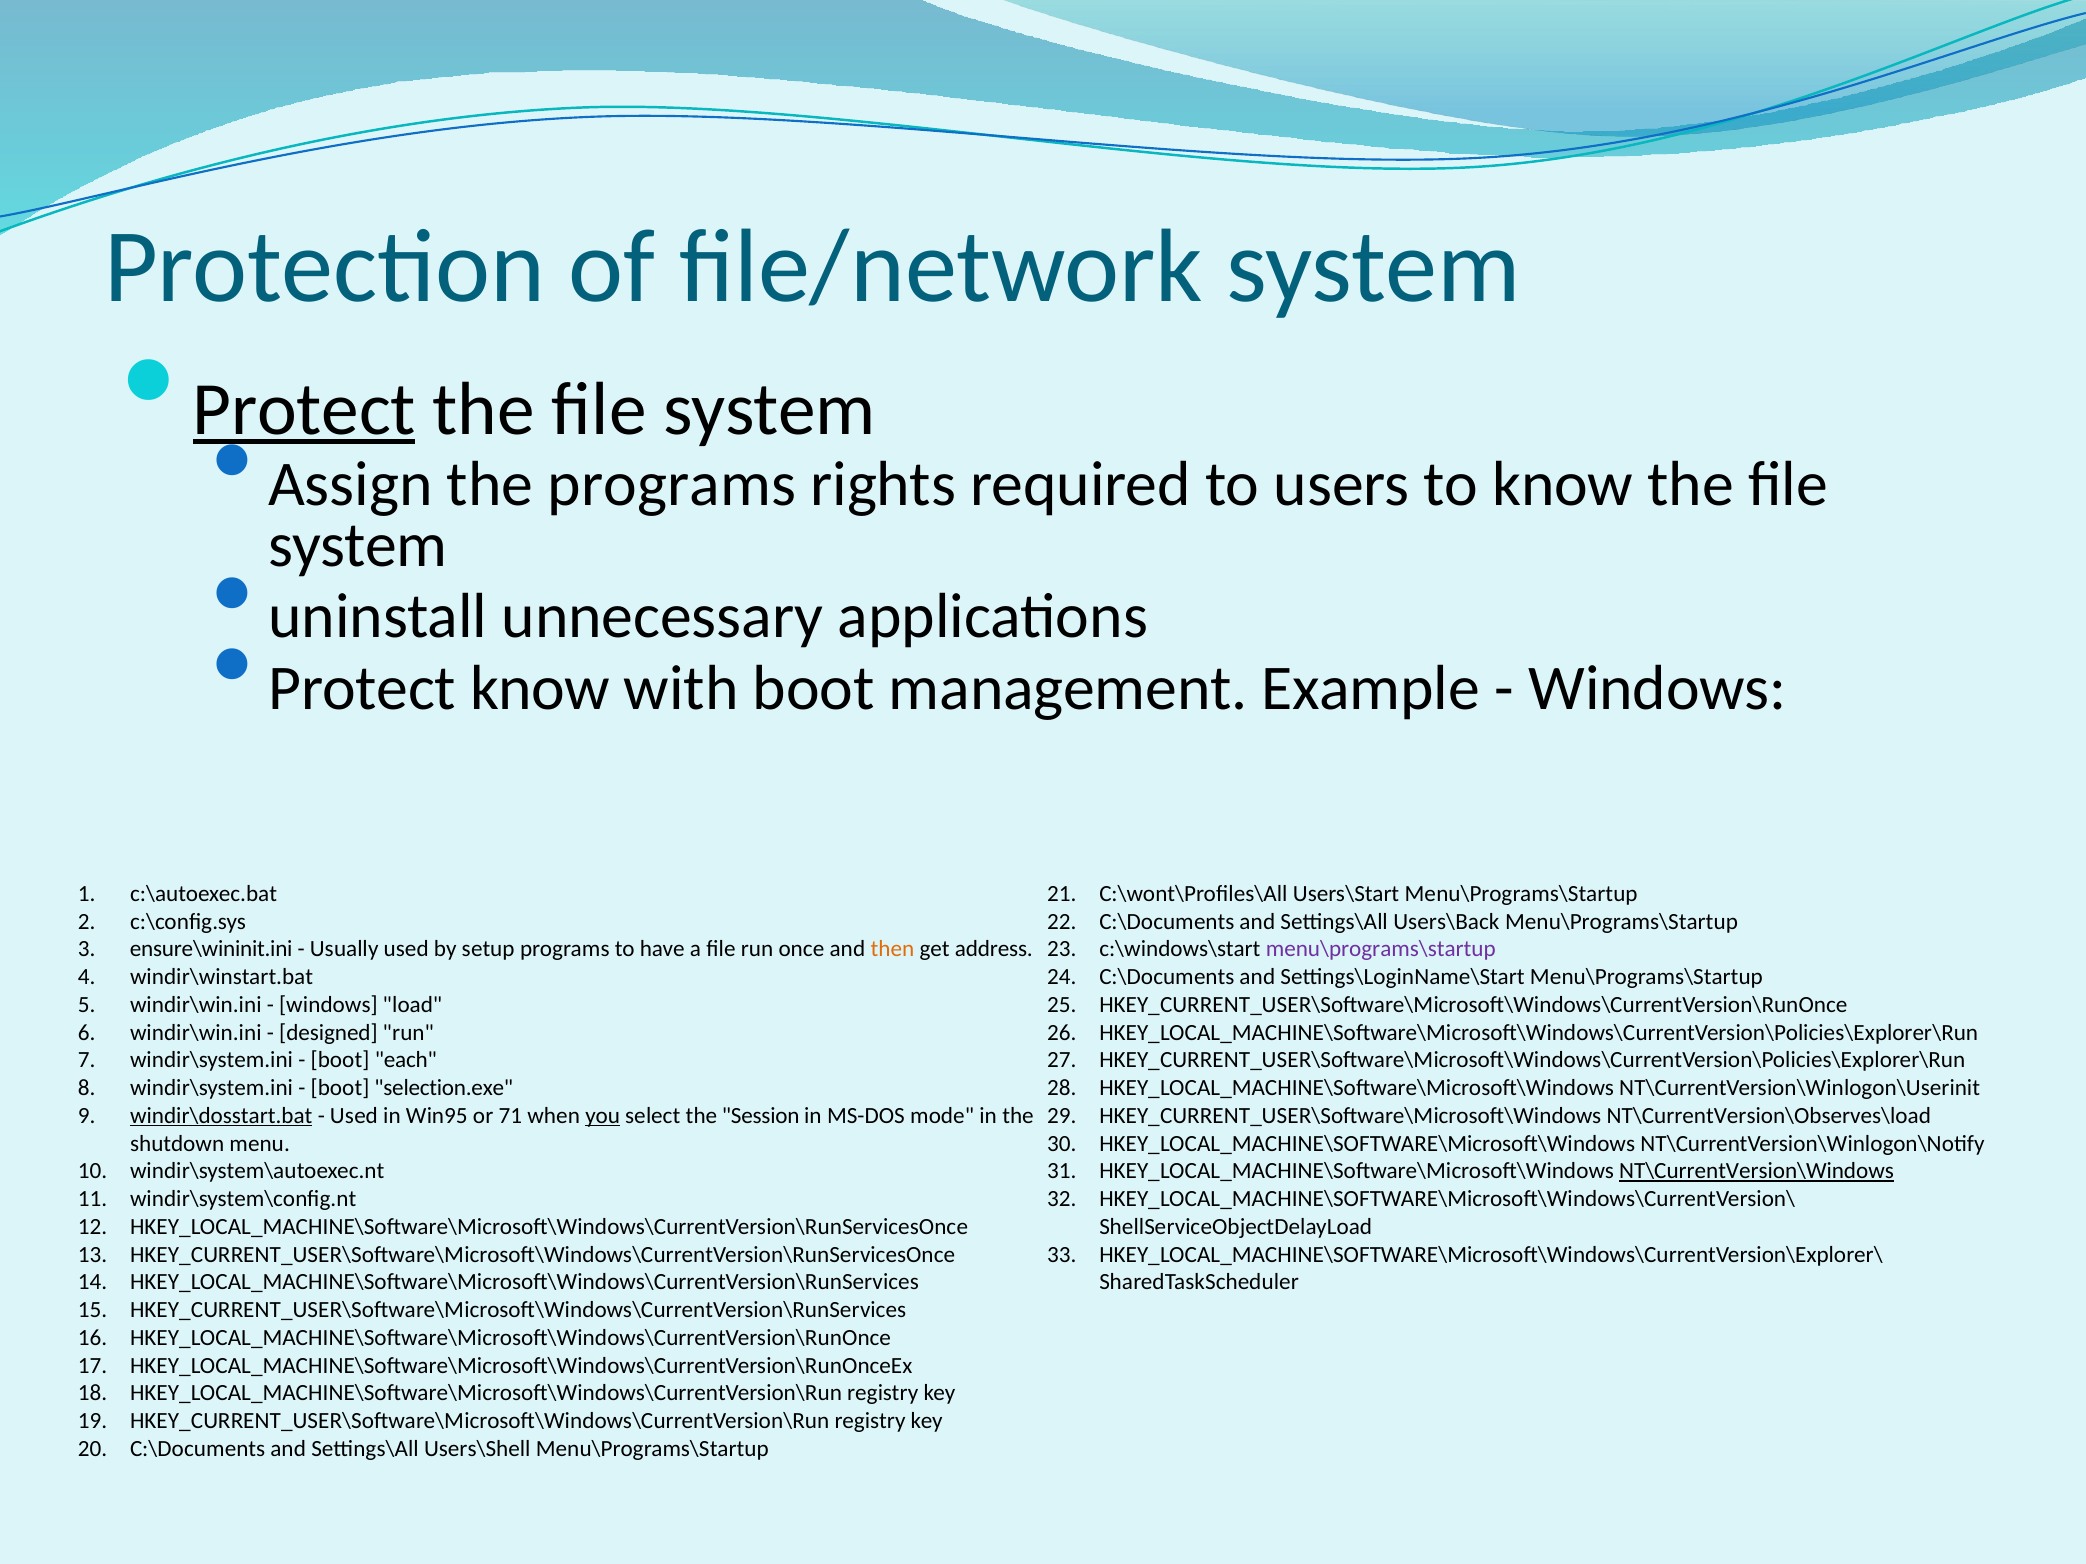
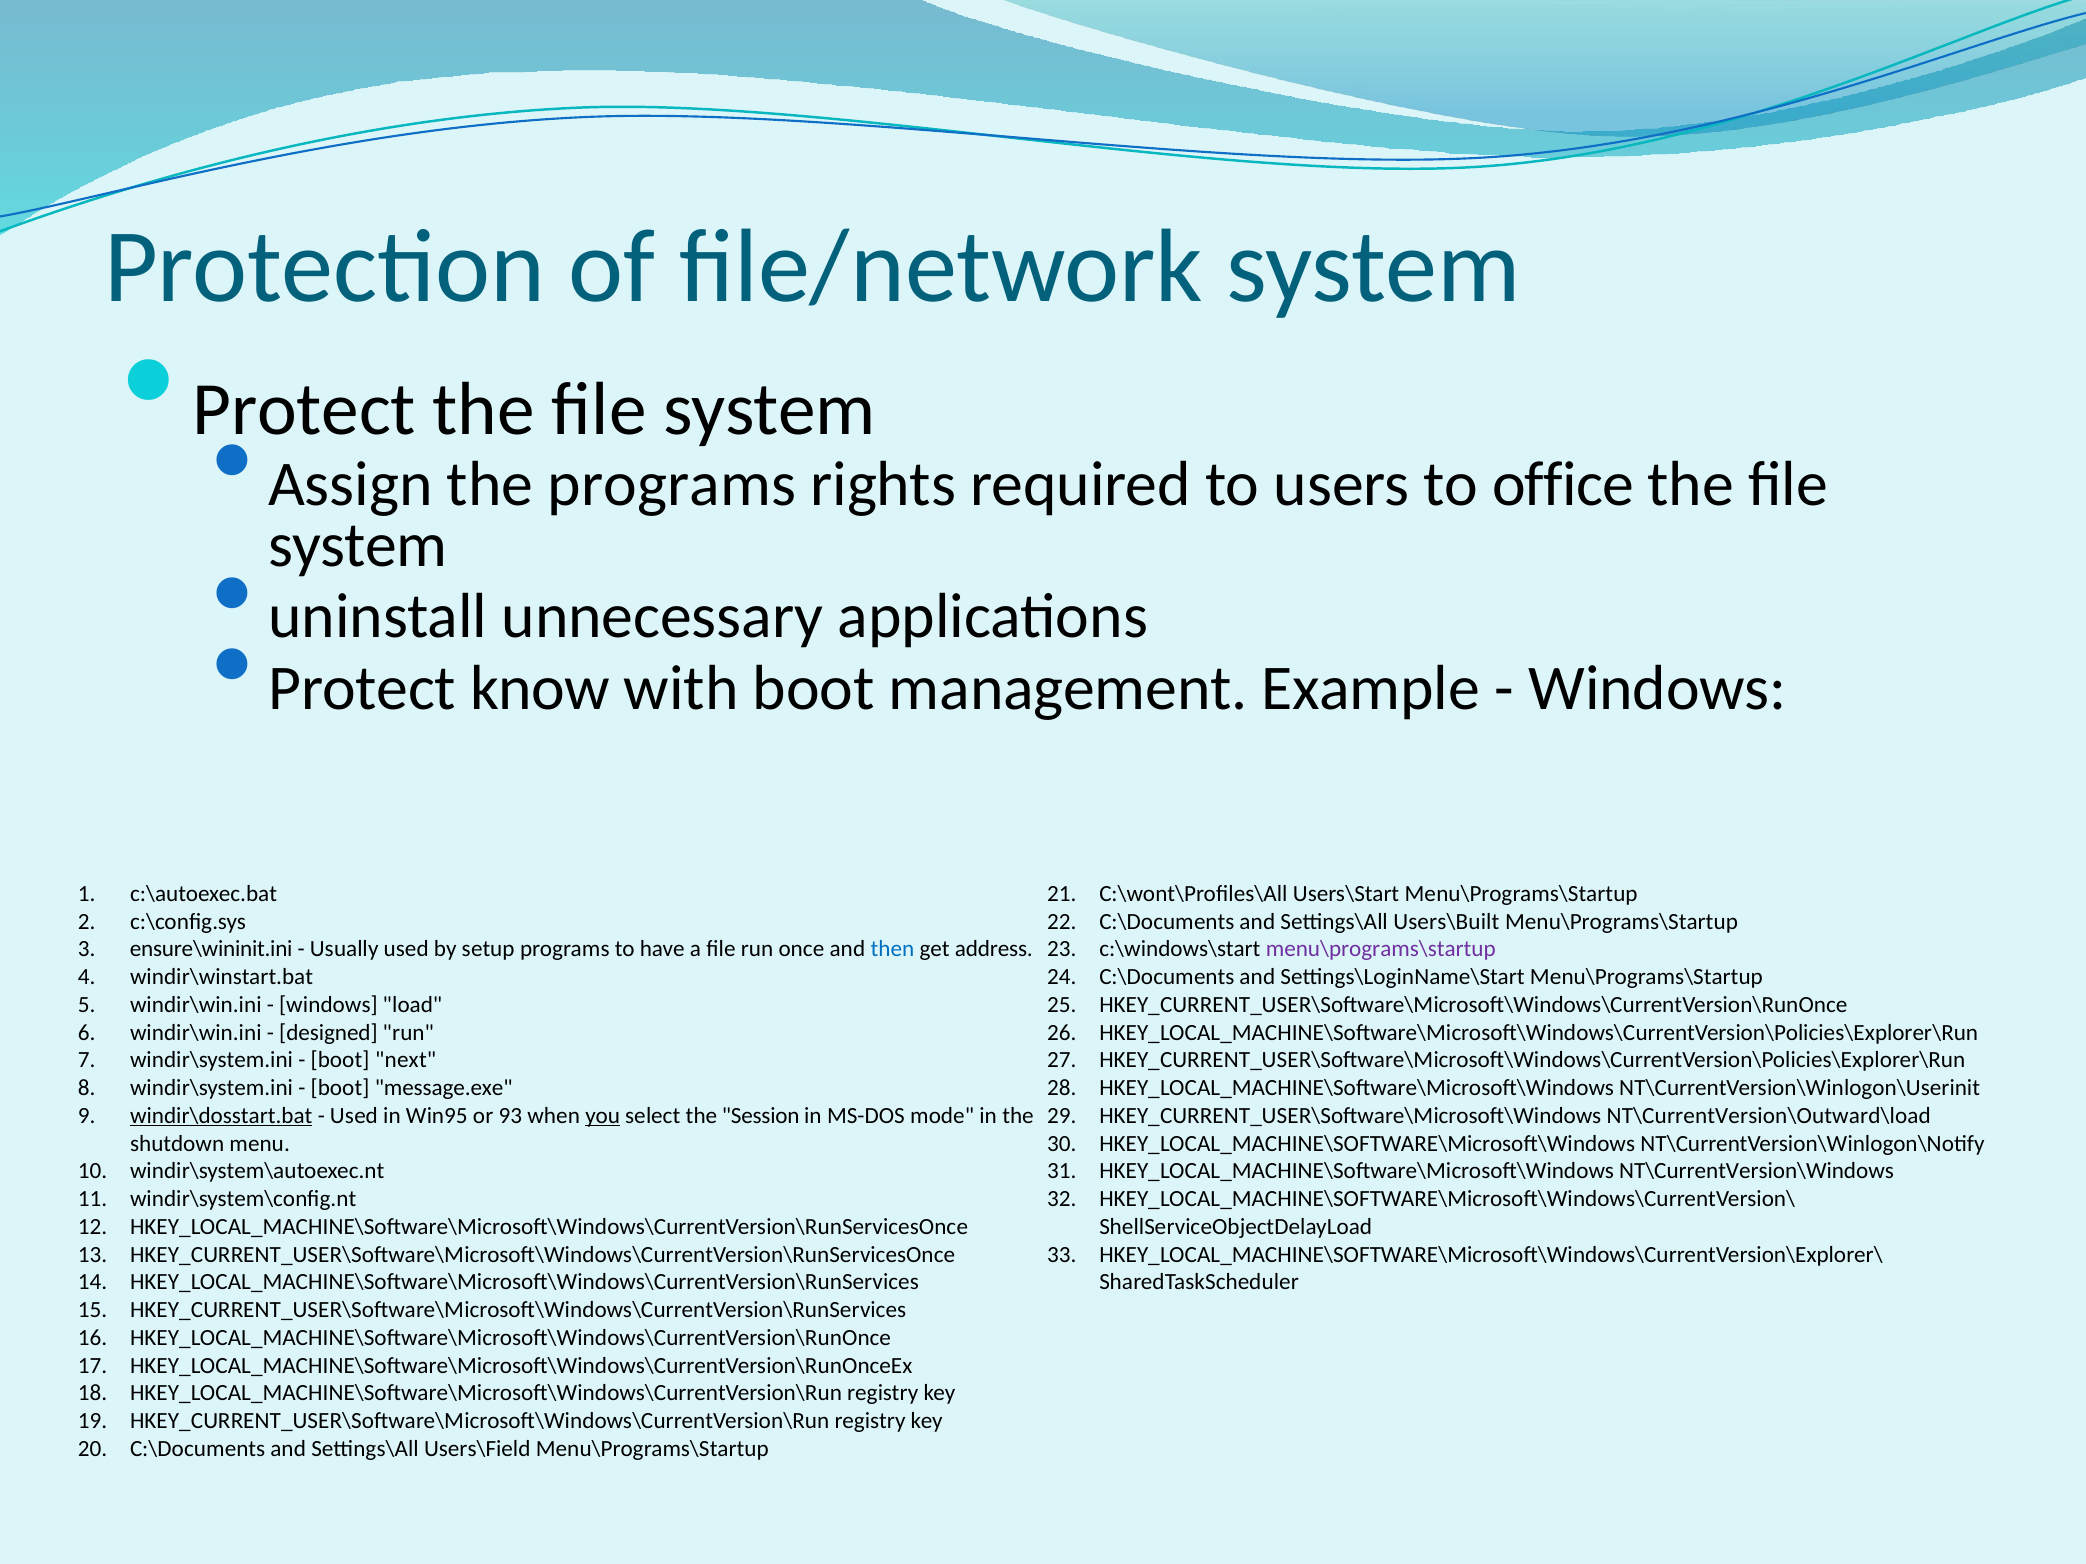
Protect at (304, 409) underline: present -> none
to know: know -> office
Users\Back: Users\Back -> Users\Built
then colour: orange -> blue
each: each -> next
selection.exe: selection.exe -> message.exe
71: 71 -> 93
NT\CurrentVersion\Observes\load: NT\CurrentVersion\Observes\load -> NT\CurrentVersion\Outward\load
NT\CurrentVersion\Windows underline: present -> none
Users\Shell: Users\Shell -> Users\Field
